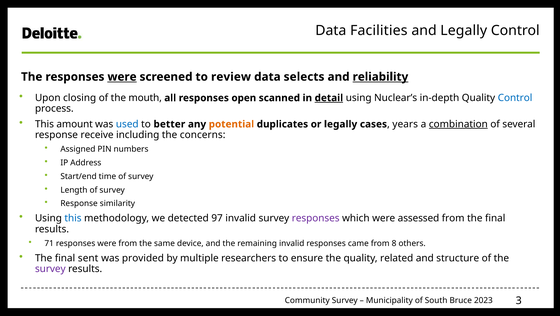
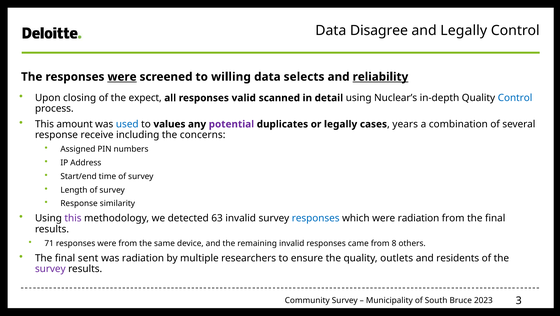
Facilities: Facilities -> Disagree
review: review -> willing
mouth: mouth -> expect
open: open -> valid
detail underline: present -> none
better: better -> values
potential colour: orange -> purple
combination underline: present -> none
this at (73, 218) colour: blue -> purple
97: 97 -> 63
responses at (316, 218) colour: purple -> blue
were assessed: assessed -> radiation
was provided: provided -> radiation
related: related -> outlets
structure: structure -> residents
